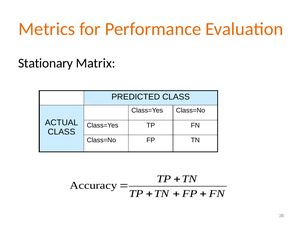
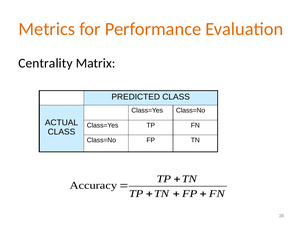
Stationary: Stationary -> Centrality
